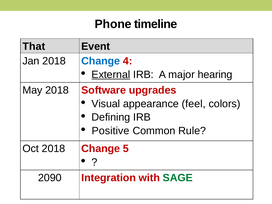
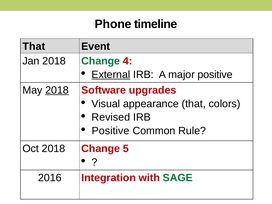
Change at (101, 61) colour: blue -> green
major hearing: hearing -> positive
2018 at (57, 90) underline: none -> present
appearance feel: feel -> that
Defining: Defining -> Revised
2090: 2090 -> 2016
